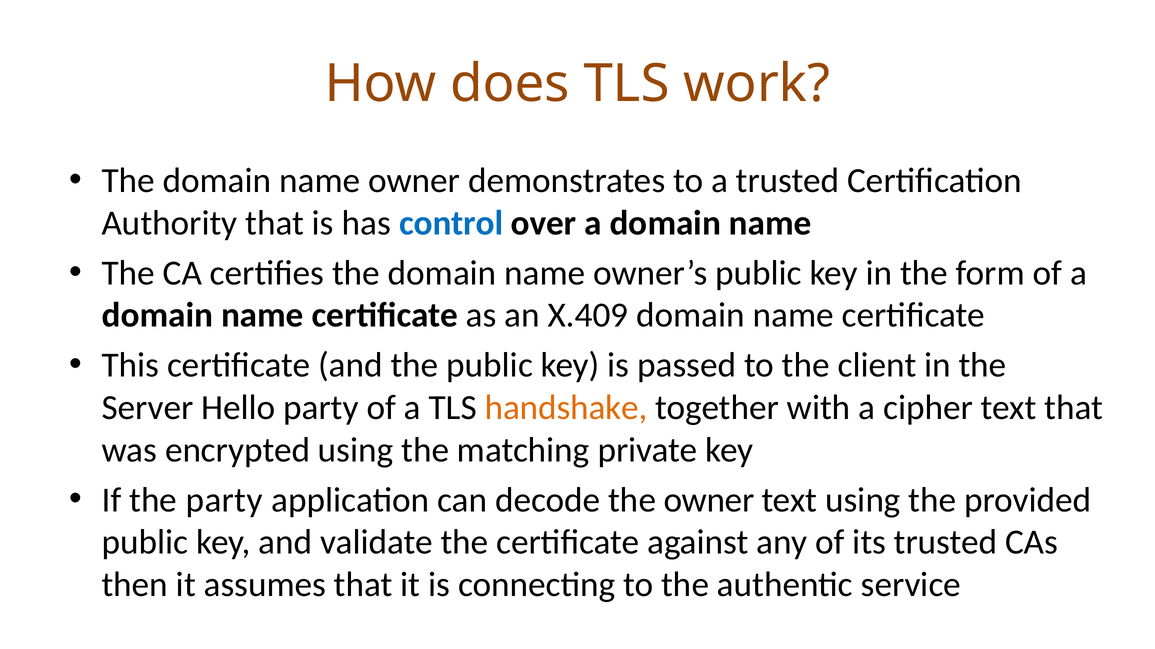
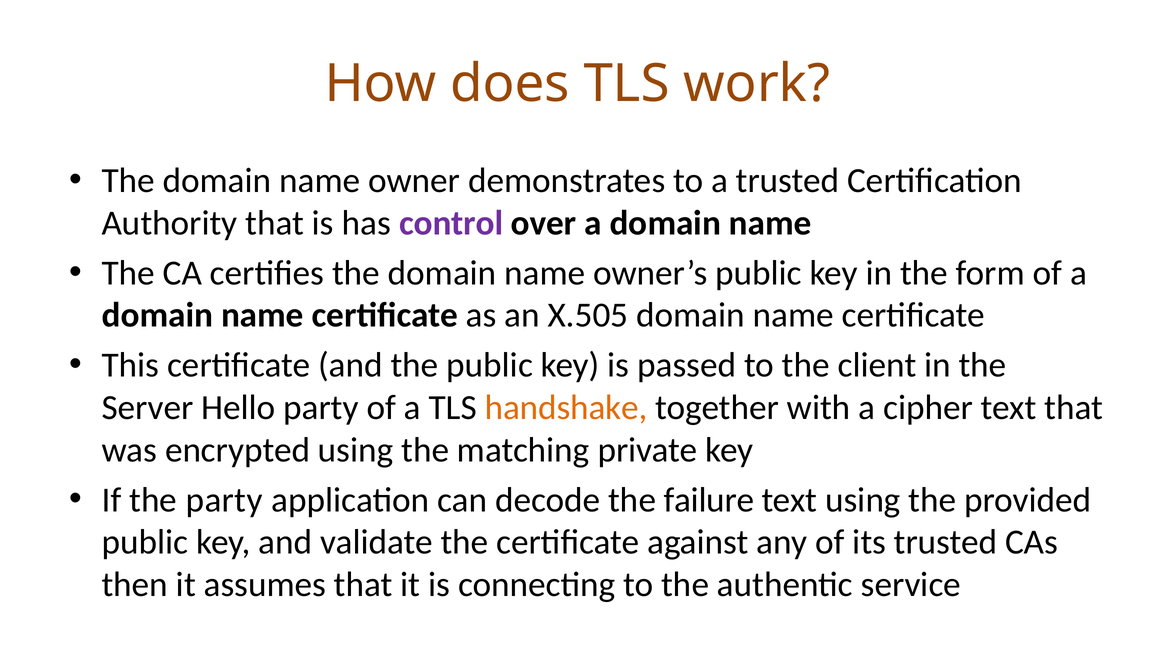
control colour: blue -> purple
X.409: X.409 -> X.505
the owner: owner -> failure
